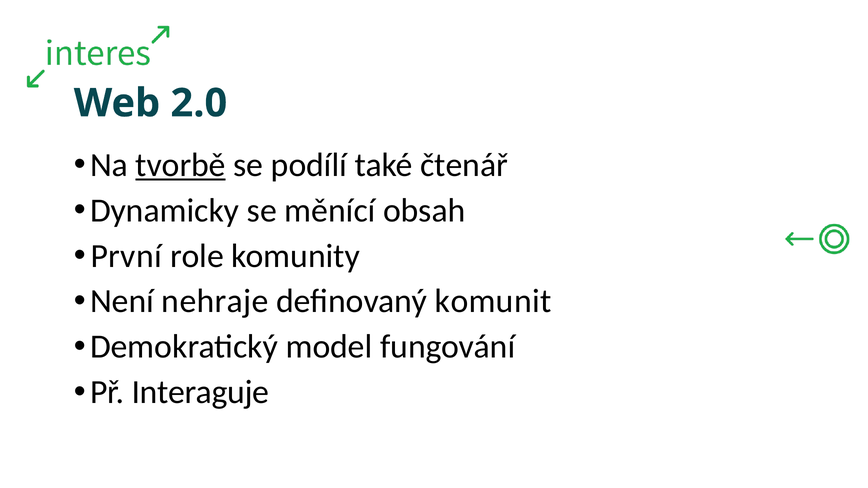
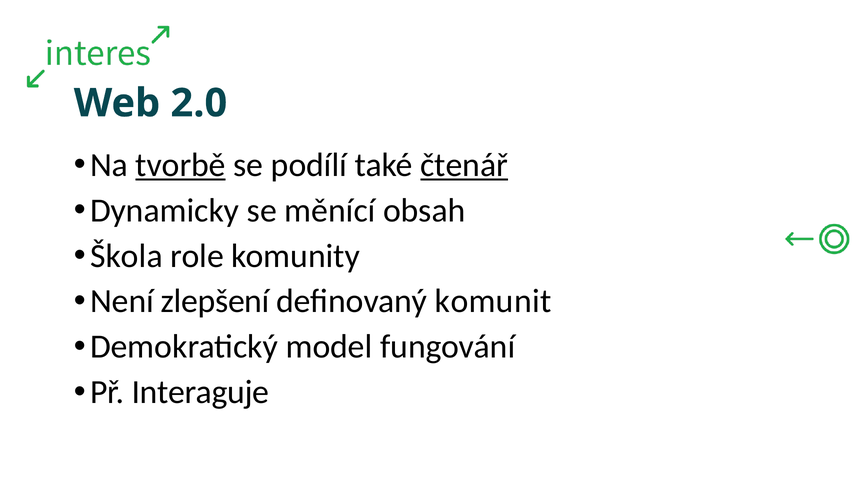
čtenář underline: none -> present
První: První -> Škola
nehraje: nehraje -> zlepšení
